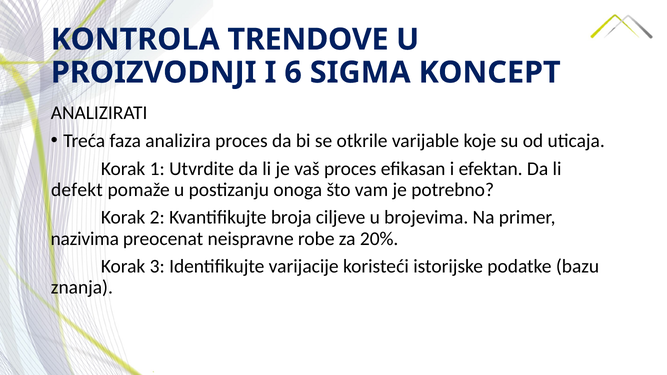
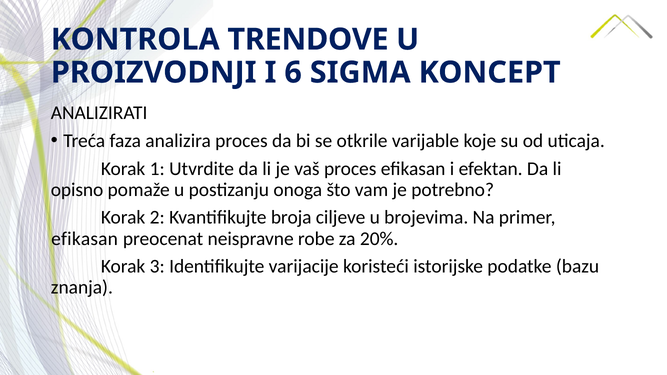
defekt: defekt -> opisno
nazivima at (85, 239): nazivima -> efikasan
